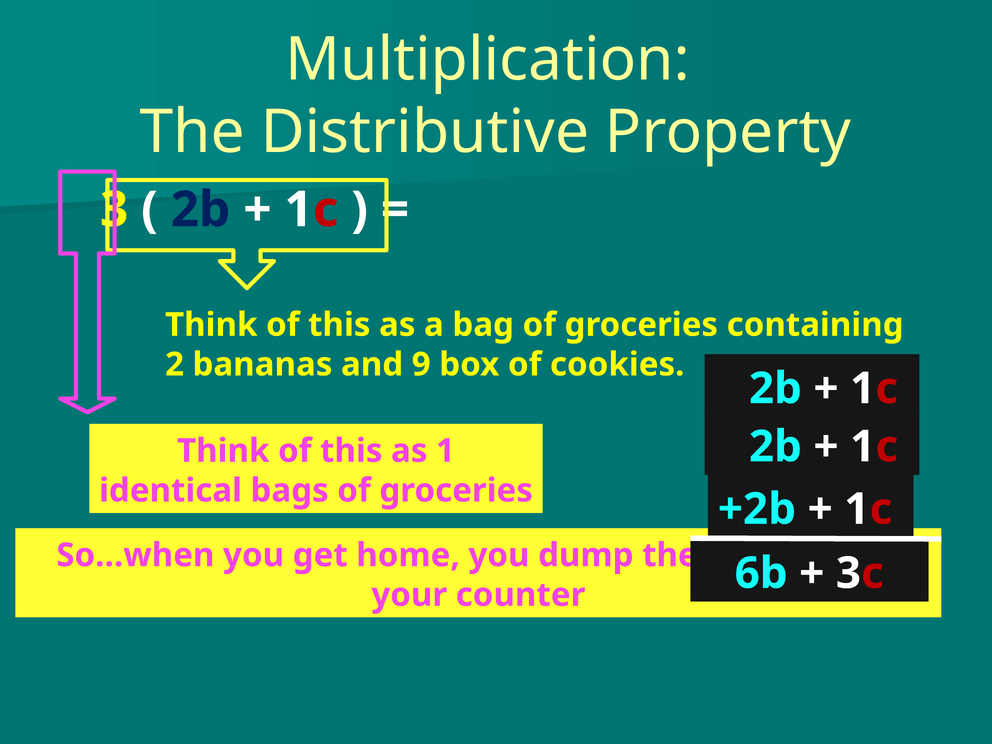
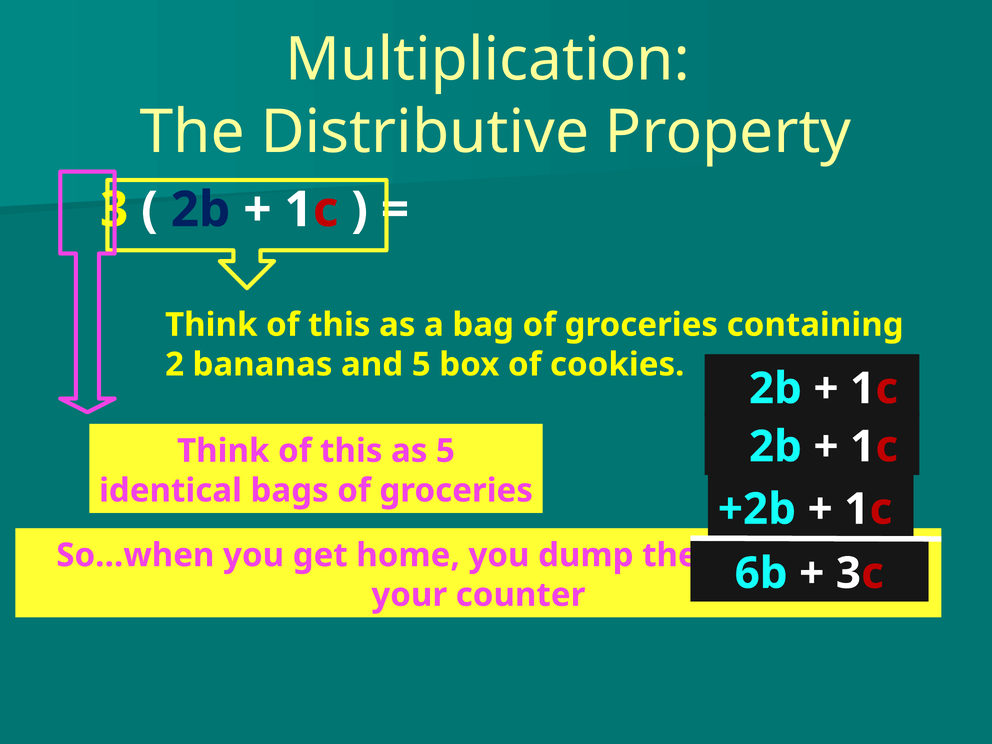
and 9: 9 -> 5
as 1: 1 -> 5
